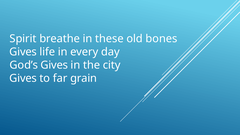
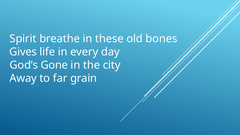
God’s Gives: Gives -> Gone
Gives at (23, 78): Gives -> Away
